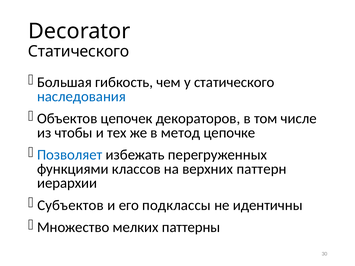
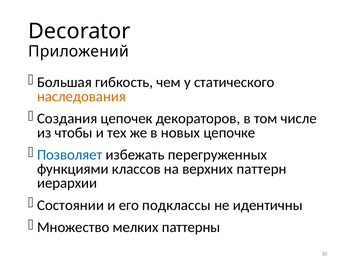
Статического at (79, 52): Статического -> Приложений
наследования colour: blue -> orange
Объектов: Объектов -> Создания
метод: метод -> новых
Субъектов: Субъектов -> Состоянии
